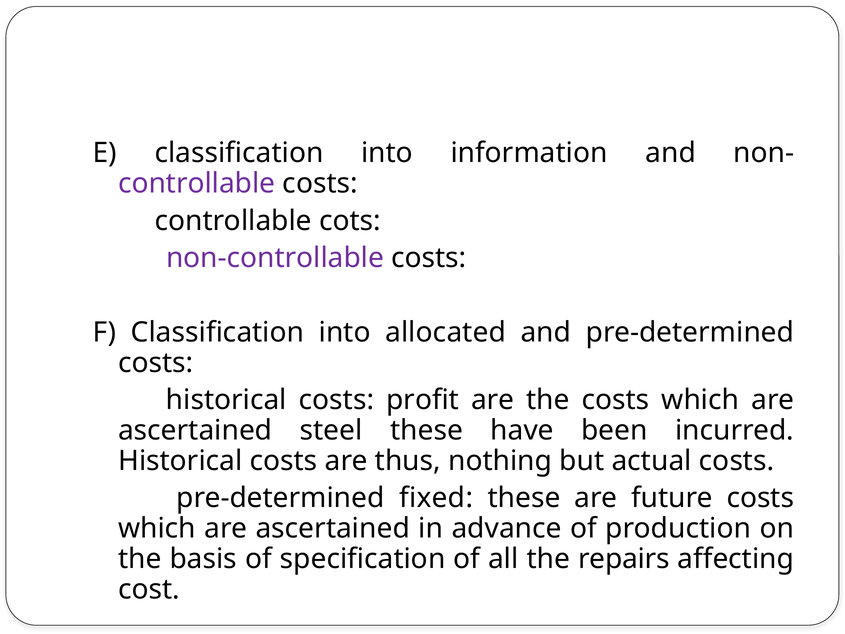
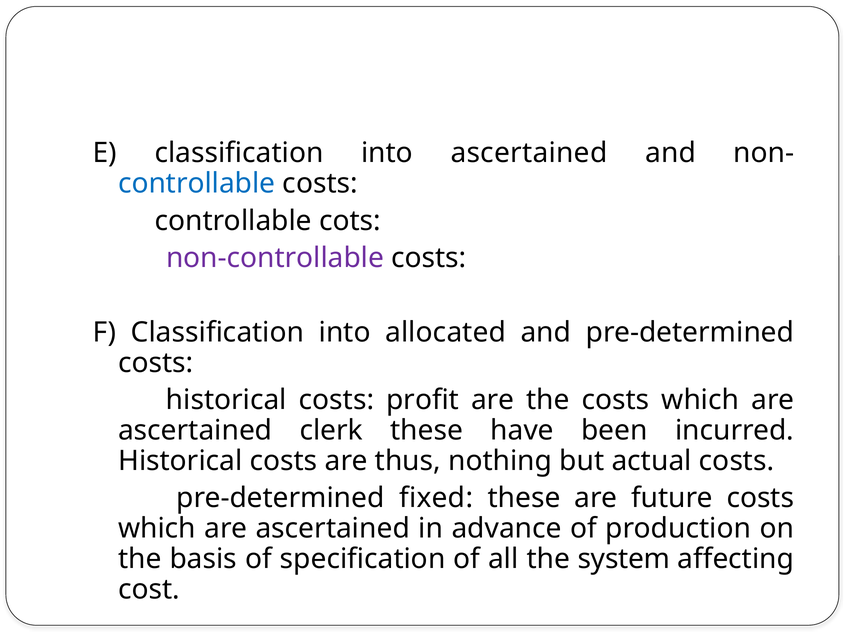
into information: information -> ascertained
controllable at (197, 183) colour: purple -> blue
steel: steel -> clerk
repairs: repairs -> system
